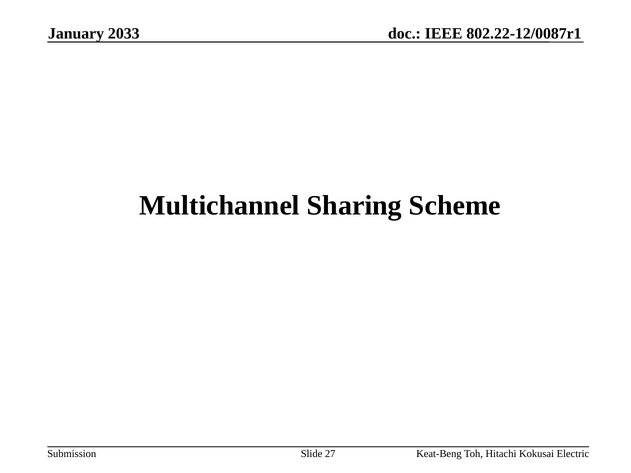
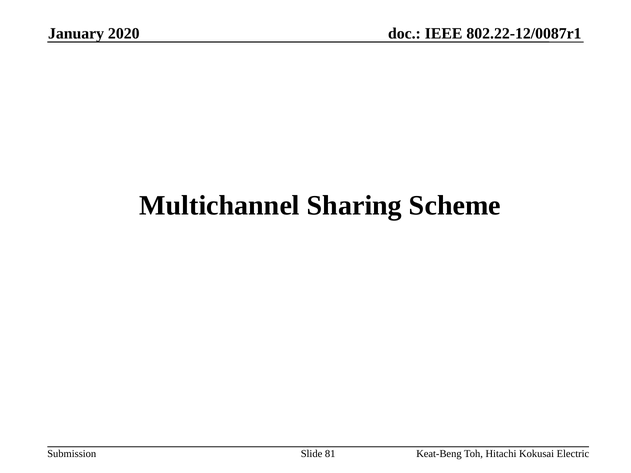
2033: 2033 -> 2020
27: 27 -> 81
